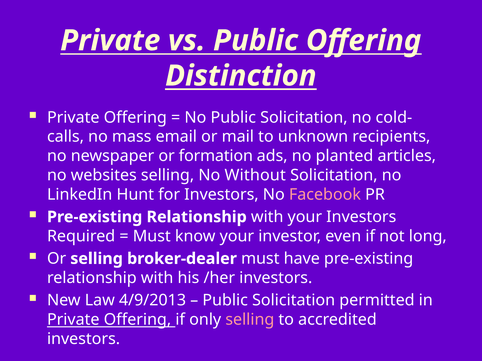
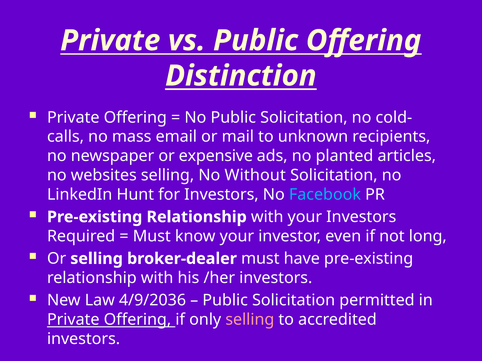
formation: formation -> expensive
Facebook colour: pink -> light blue
4/9/2013: 4/9/2013 -> 4/9/2036
